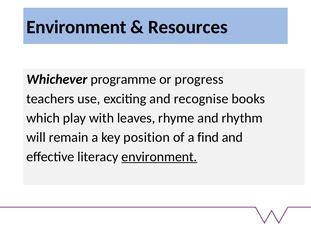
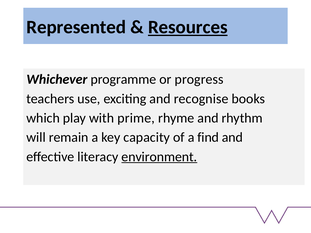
Environment at (76, 27): Environment -> Represented
Resources underline: none -> present
leaves: leaves -> prime
position: position -> capacity
